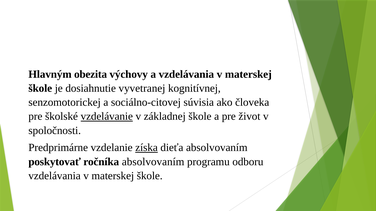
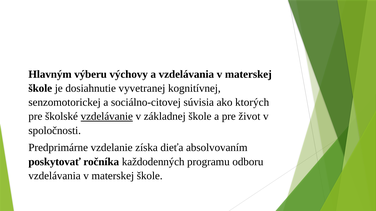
obezita: obezita -> výberu
človeka: človeka -> ktorých
získa underline: present -> none
ročníka absolvovaním: absolvovaním -> každodenných
